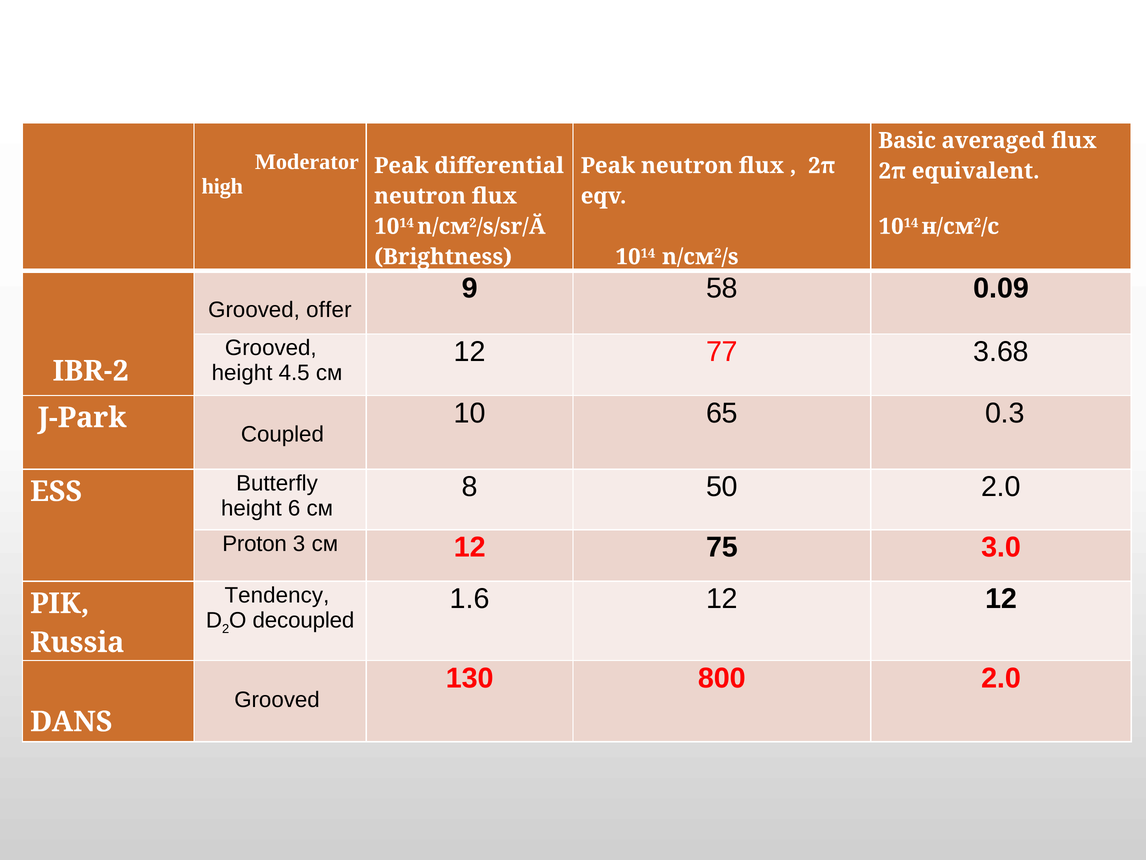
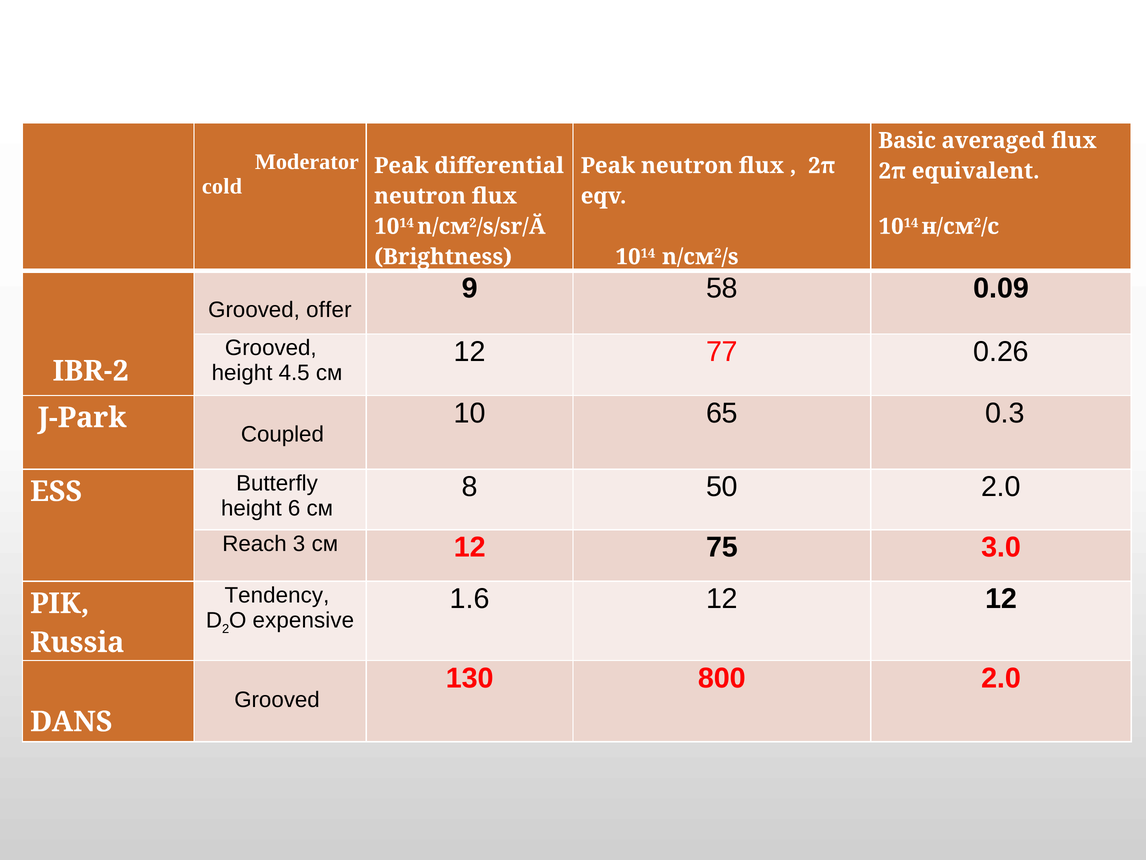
high: high -> cold
3.68: 3.68 -> 0.26
Proton: Proton -> Reach
decoupled: decoupled -> expensive
